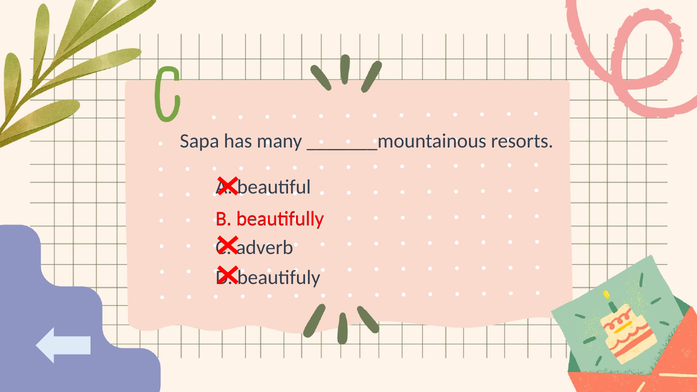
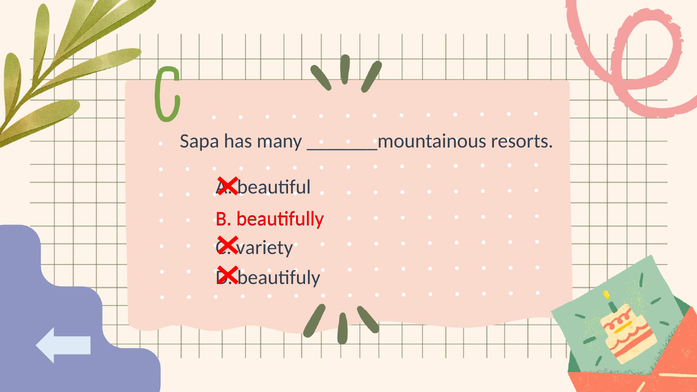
adverb: adverb -> variety
